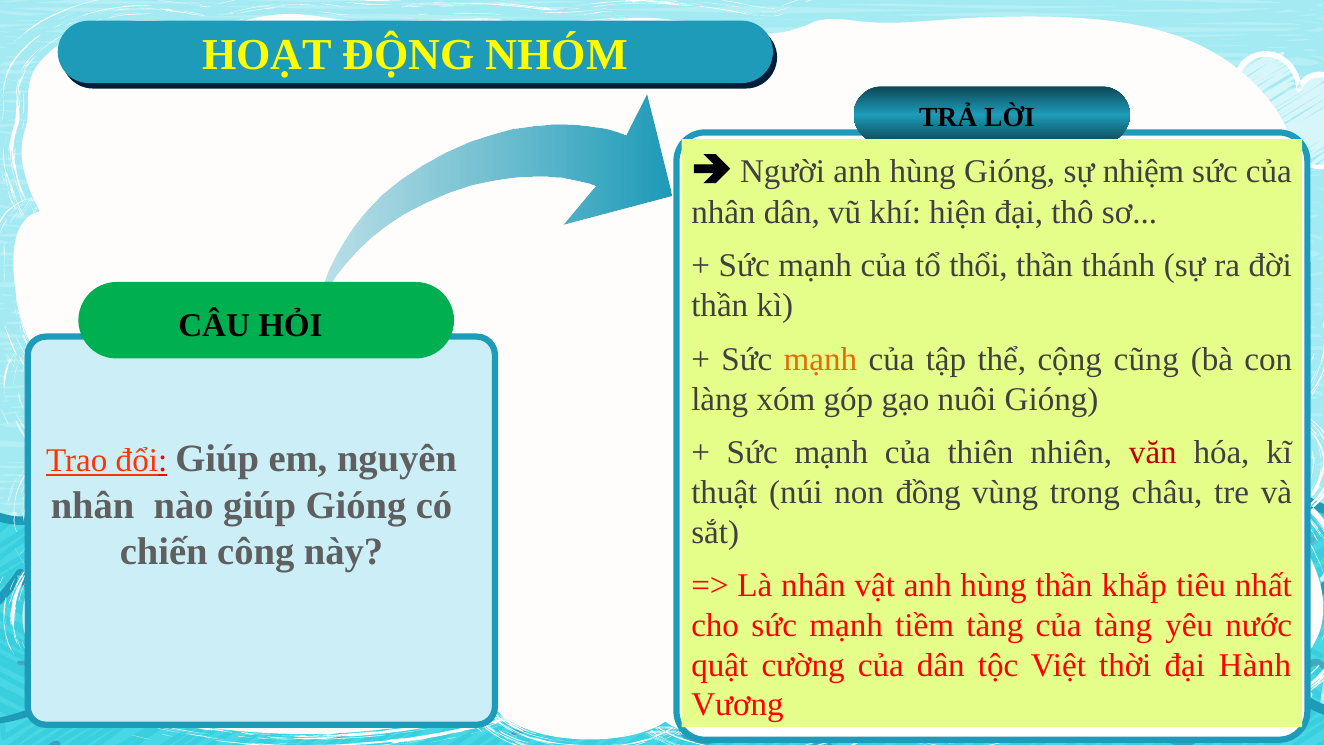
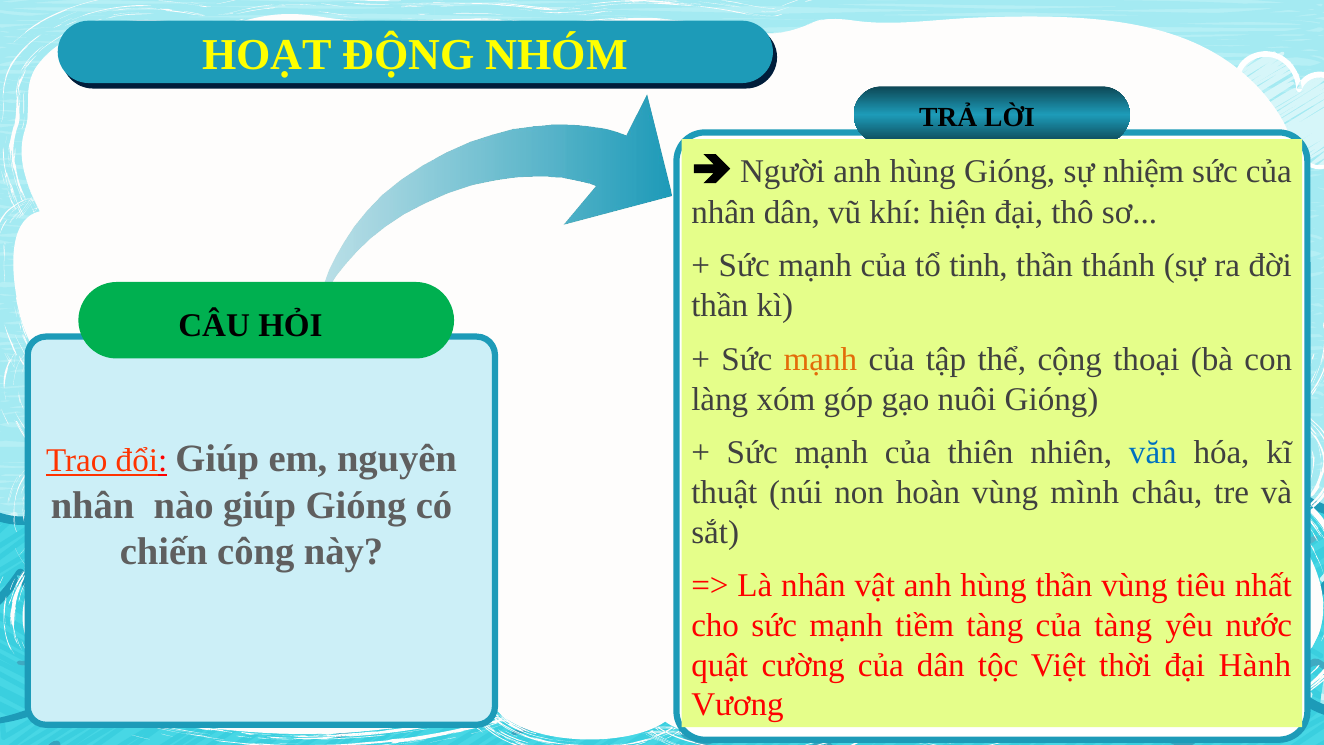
thổi: thổi -> tinh
cũng: cũng -> thoại
văn colour: red -> blue
đồng: đồng -> hoàn
trong: trong -> mình
thần khắp: khắp -> vùng
